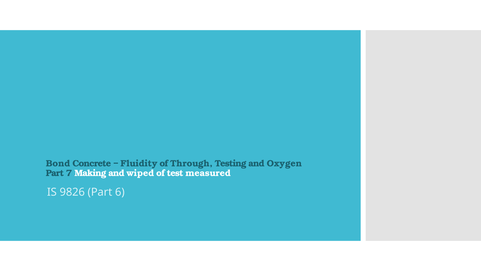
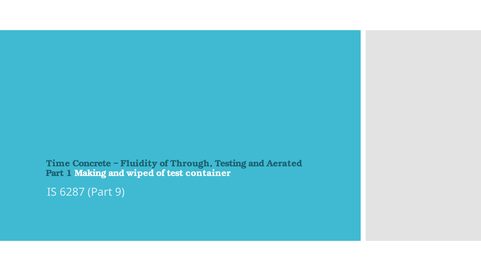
Bond: Bond -> Time
Oxygen: Oxygen -> Aerated
7: 7 -> 1
measured: measured -> container
9826: 9826 -> 6287
6: 6 -> 9
